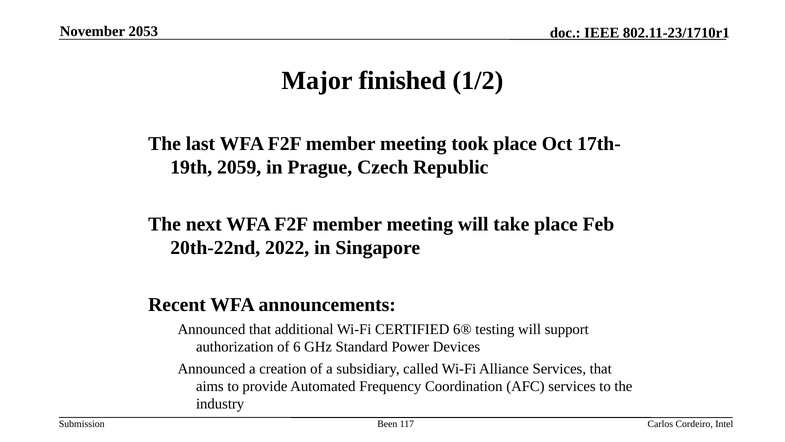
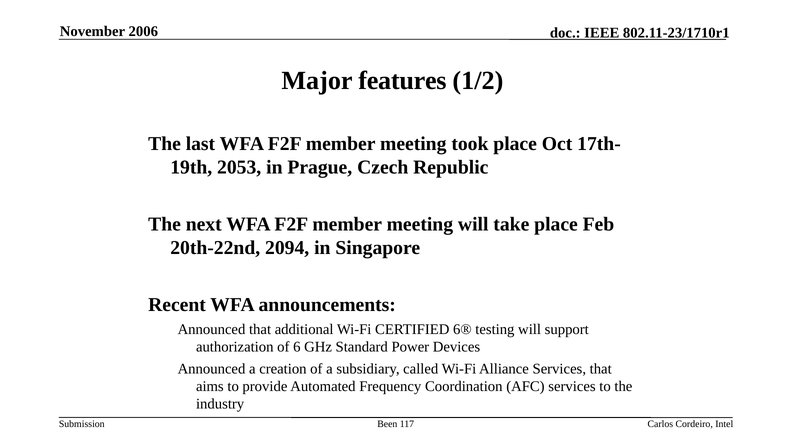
2053: 2053 -> 2006
finished: finished -> features
2059: 2059 -> 2053
2022: 2022 -> 2094
